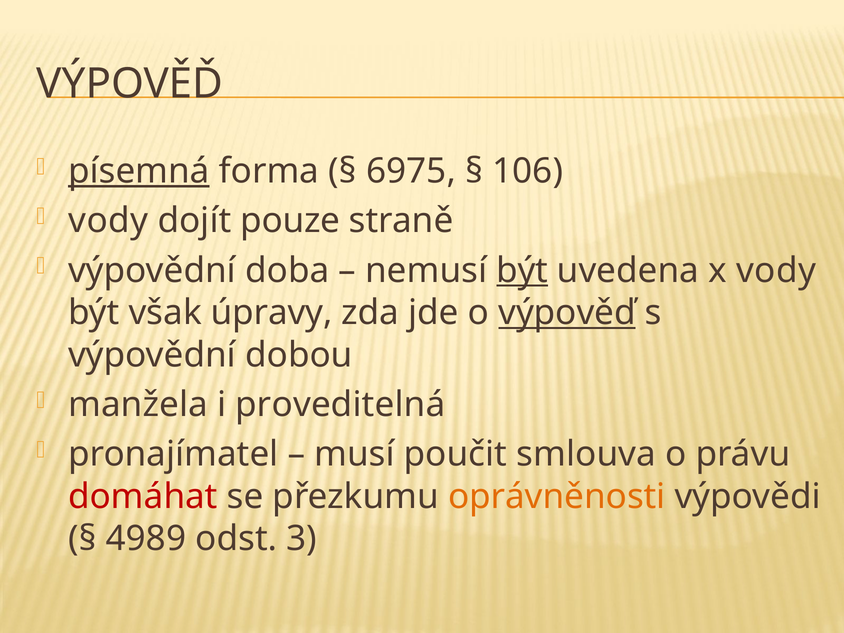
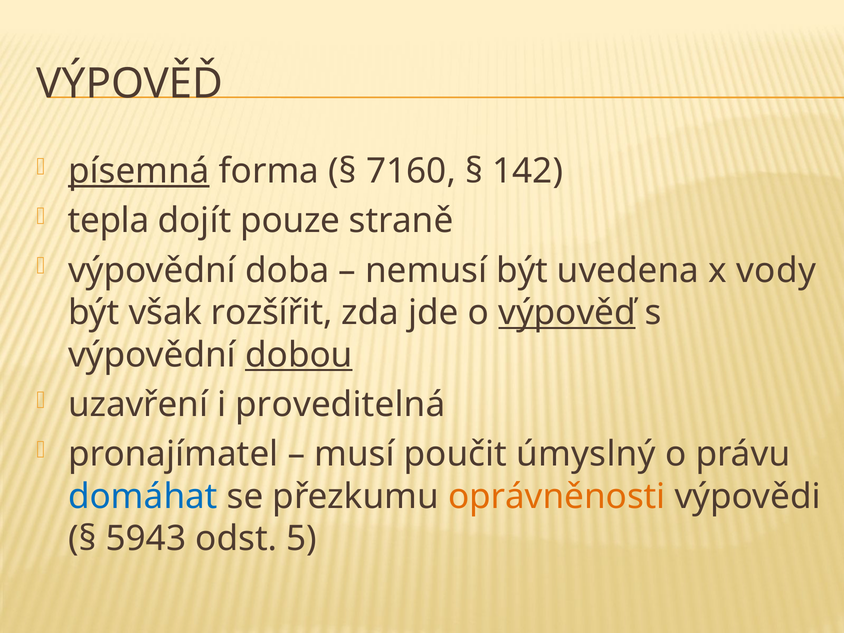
6975: 6975 -> 7160
106: 106 -> 142
vody at (108, 221): vody -> tepla
být at (522, 271) underline: present -> none
úpravy: úpravy -> rozšířit
dobou underline: none -> present
manžela: manžela -> uzavření
smlouva: smlouva -> úmyslný
domáhat colour: red -> blue
4989: 4989 -> 5943
3: 3 -> 5
